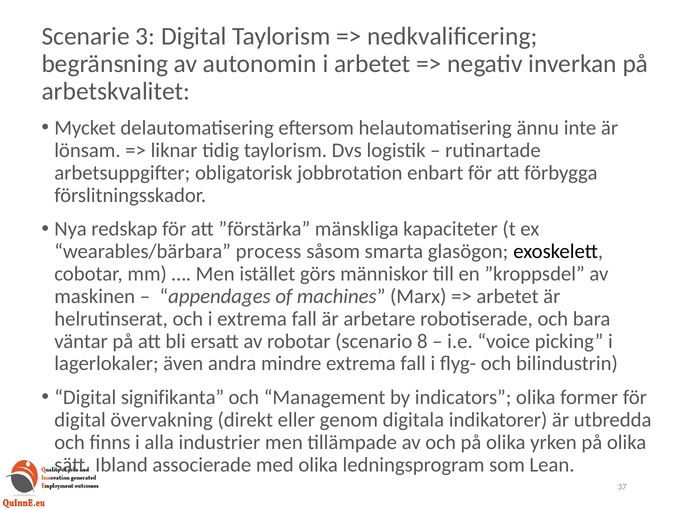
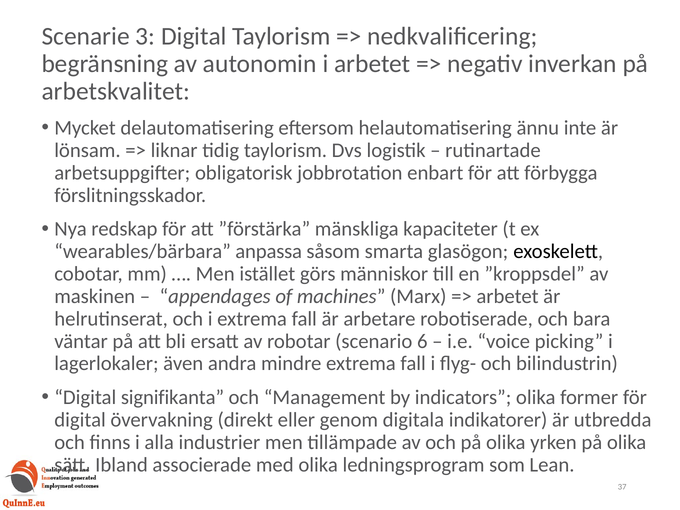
process: process -> anpassa
8: 8 -> 6
